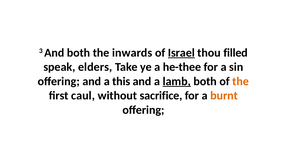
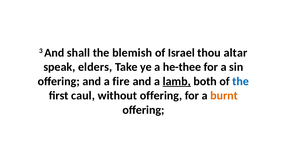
And both: both -> shall
inwards: inwards -> blemish
Israel underline: present -> none
filled: filled -> altar
this: this -> fire
the at (241, 82) colour: orange -> blue
without sacrifice: sacrifice -> offering
